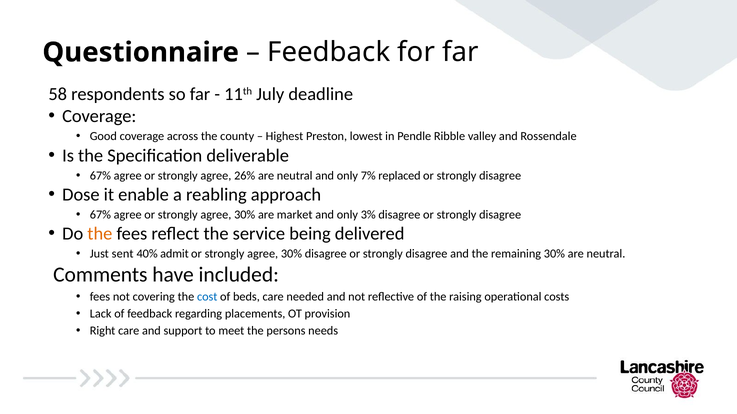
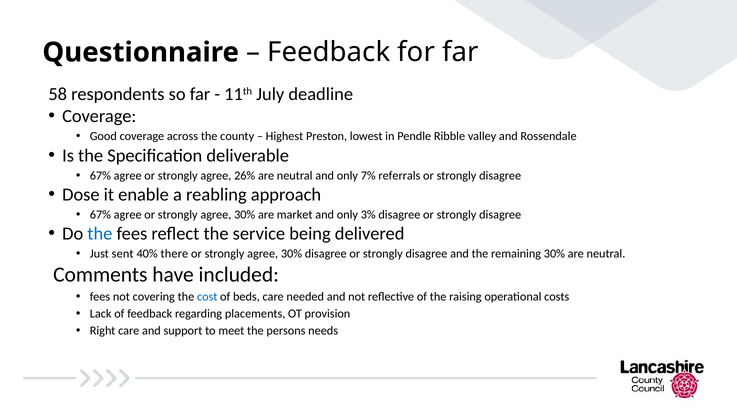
replaced: replaced -> referrals
the at (100, 234) colour: orange -> blue
admit: admit -> there
